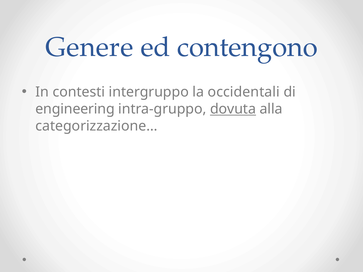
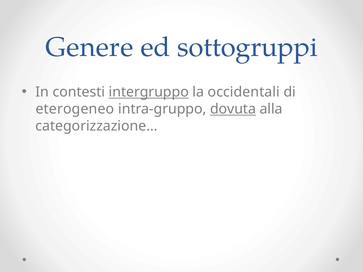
contengono: contengono -> sottogruppi
intergruppo underline: none -> present
engineering: engineering -> eterogeneo
